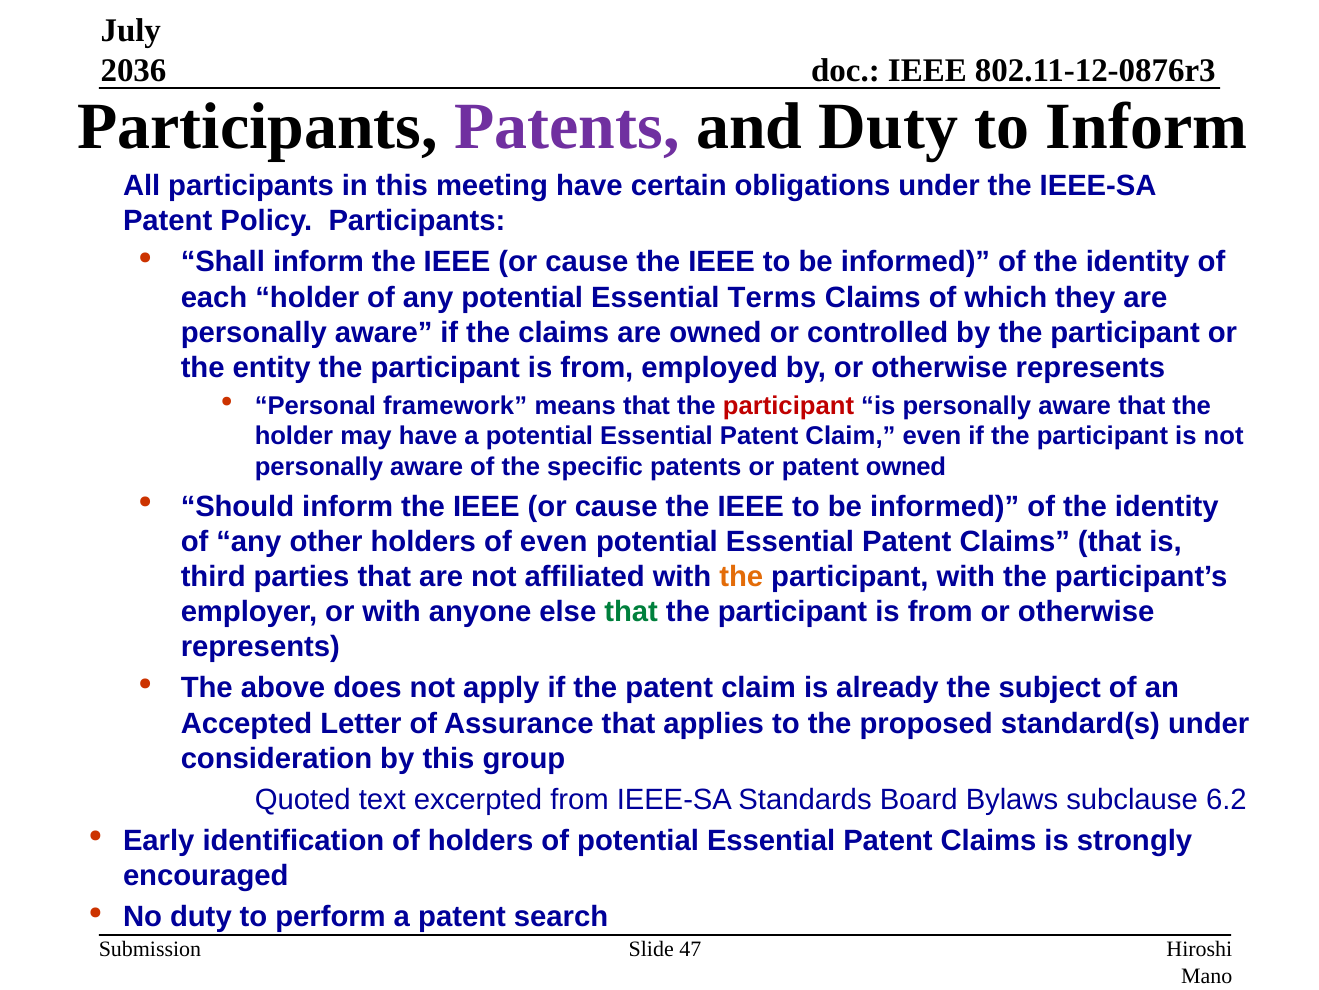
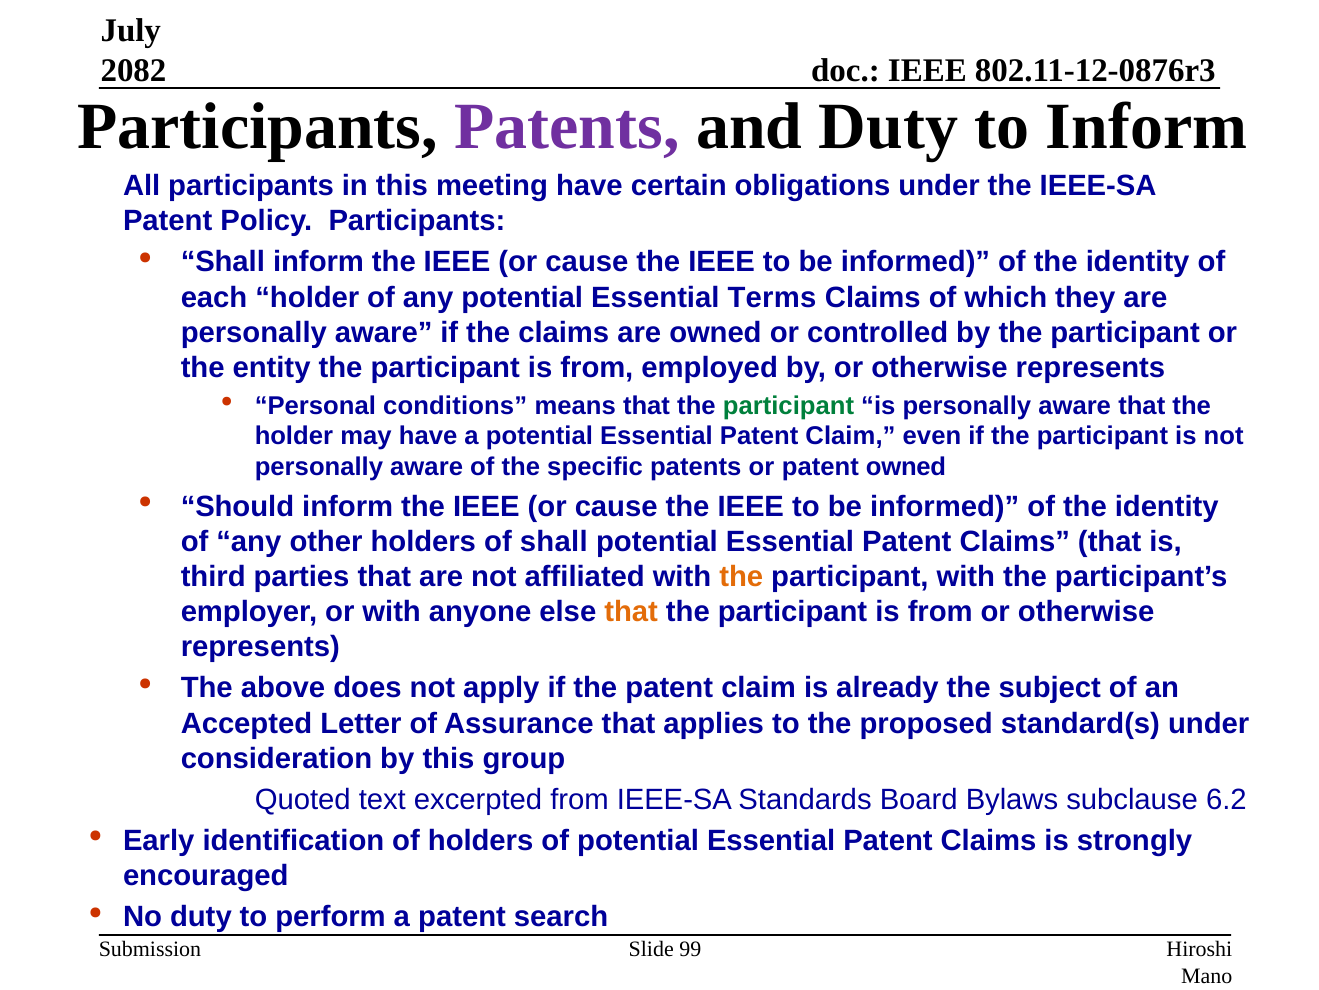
2036: 2036 -> 2082
framework: framework -> conditions
participant at (788, 405) colour: red -> green
of even: even -> shall
that at (631, 612) colour: green -> orange
47: 47 -> 99
